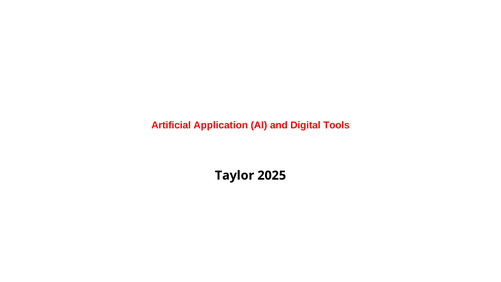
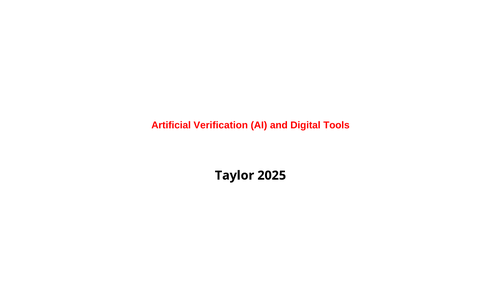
Application: Application -> Verification
